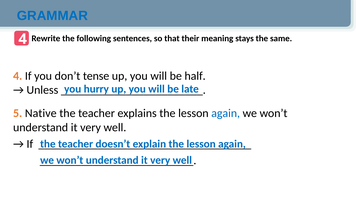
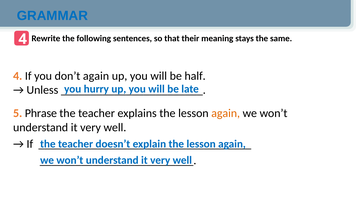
don’t tense: tense -> again
Native: Native -> Phrase
again at (226, 113) colour: blue -> orange
